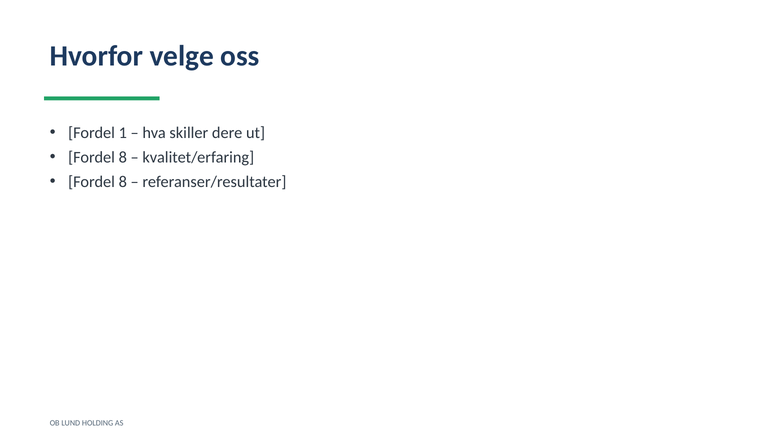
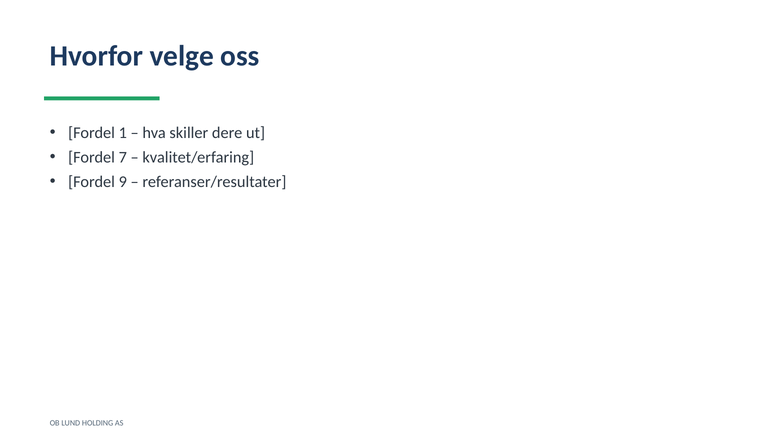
8 at (123, 157): 8 -> 7
8 at (123, 182): 8 -> 9
